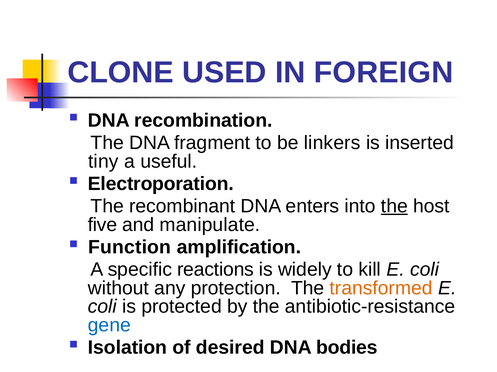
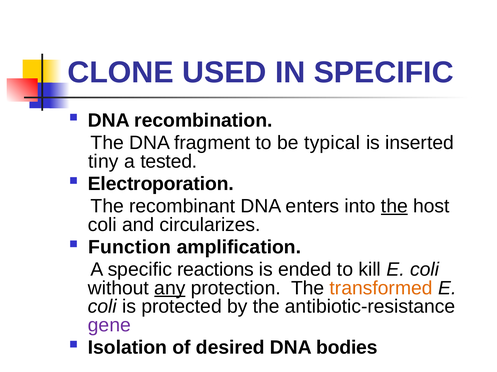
IN FOREIGN: FOREIGN -> SPECIFIC
linkers: linkers -> typical
useful: useful -> tested
five at (102, 225): five -> coli
manipulate: manipulate -> circularizes
widely: widely -> ended
any underline: none -> present
gene colour: blue -> purple
